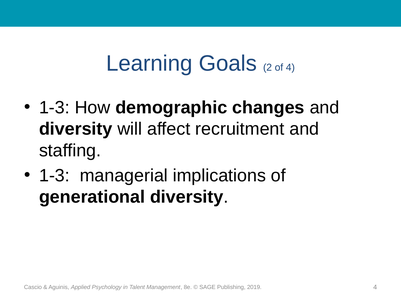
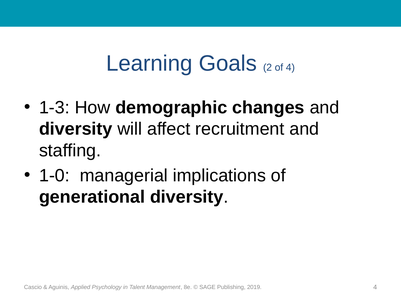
1-3 at (54, 175): 1-3 -> 1-0
